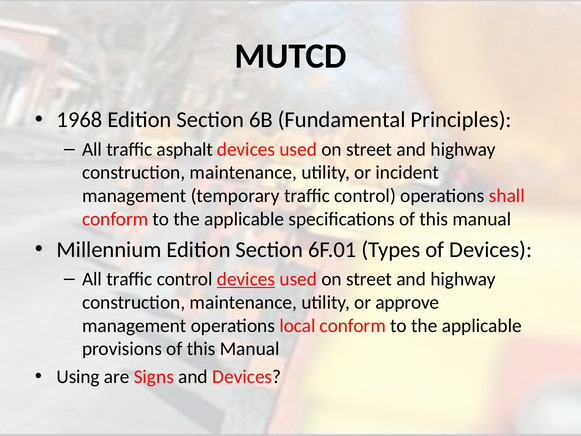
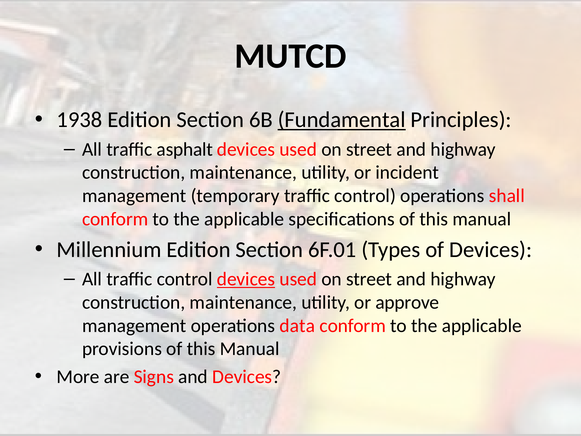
1968: 1968 -> 1938
Fundamental underline: none -> present
local: local -> data
Using: Using -> More
